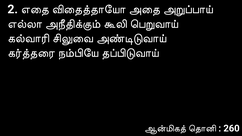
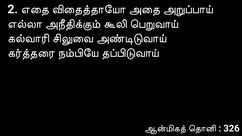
260: 260 -> 326
